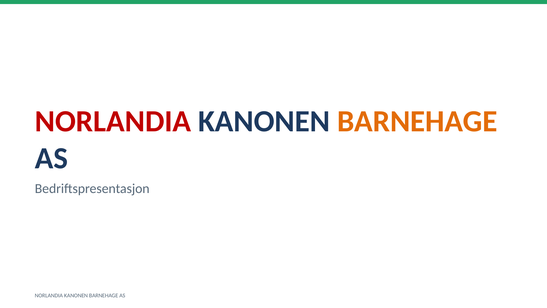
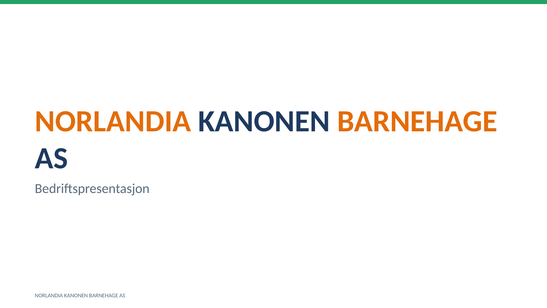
NORLANDIA at (113, 121) colour: red -> orange
